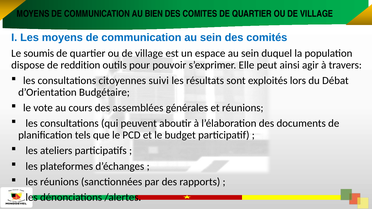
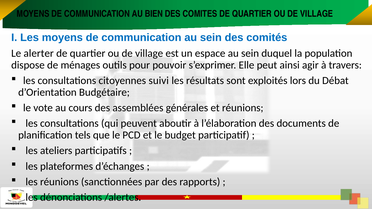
soumis: soumis -> alerter
reddition: reddition -> ménages
